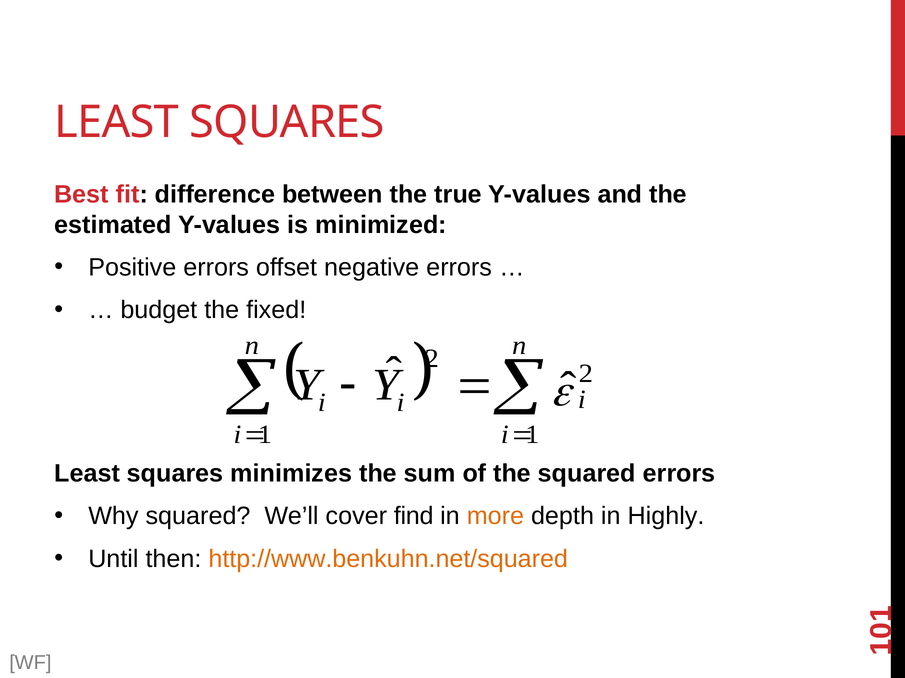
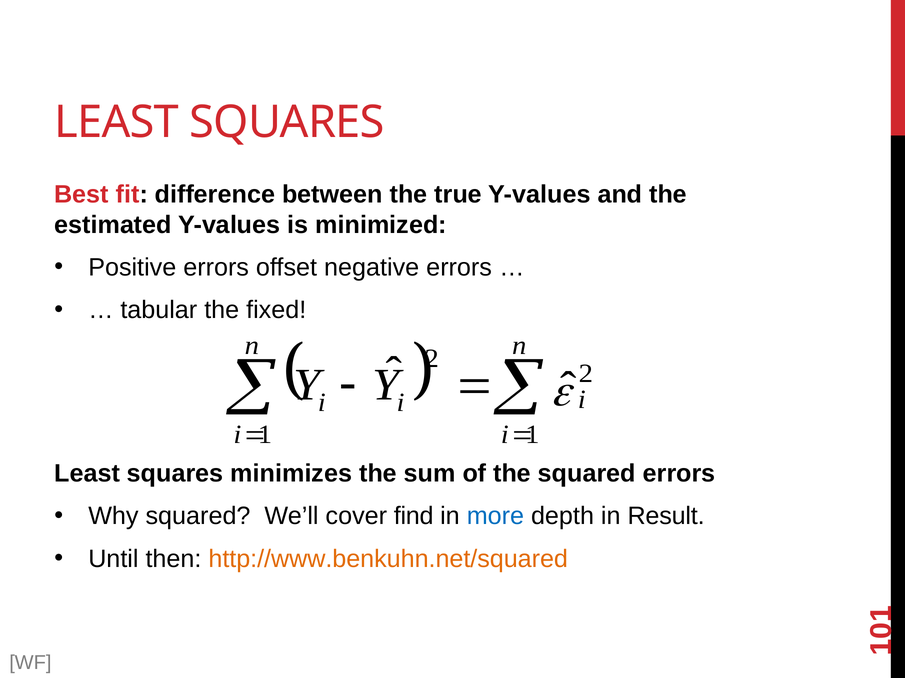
budget: budget -> tabular
more colour: orange -> blue
Highly: Highly -> Result
